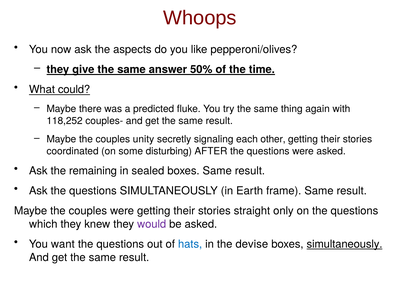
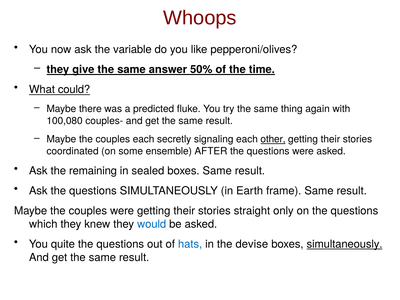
aspects: aspects -> variable
118,252: 118,252 -> 100,080
couples unity: unity -> each
other underline: none -> present
disturbing: disturbing -> ensemble
would colour: purple -> blue
want: want -> quite
